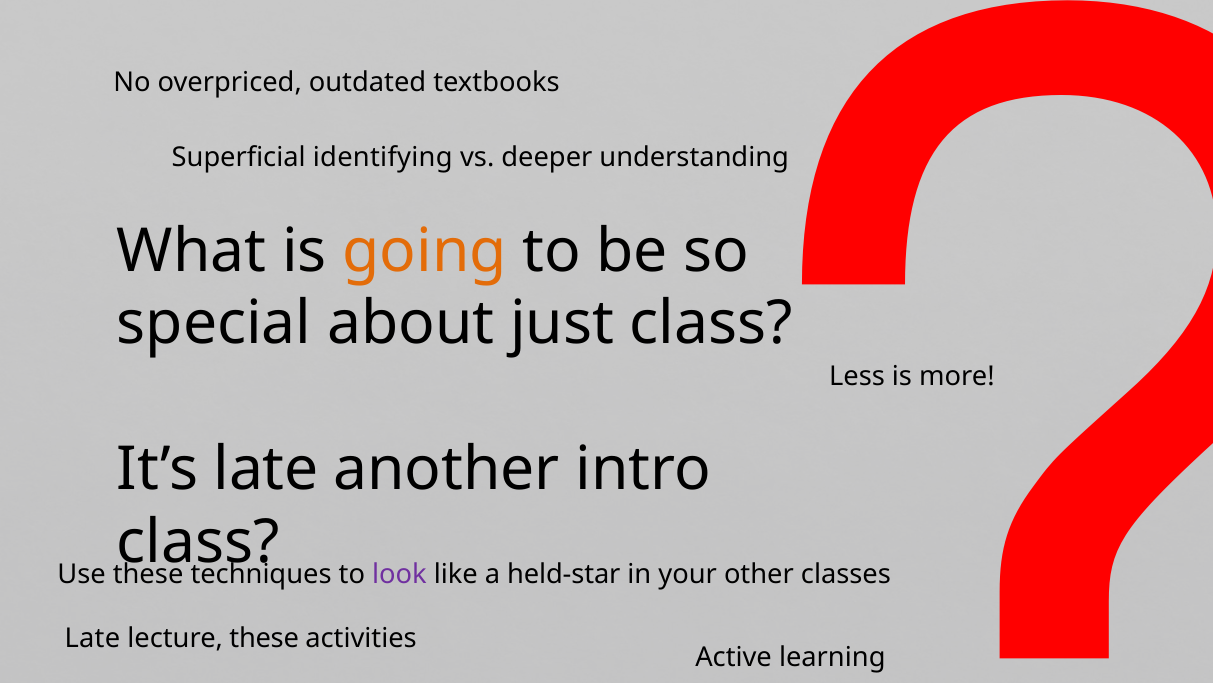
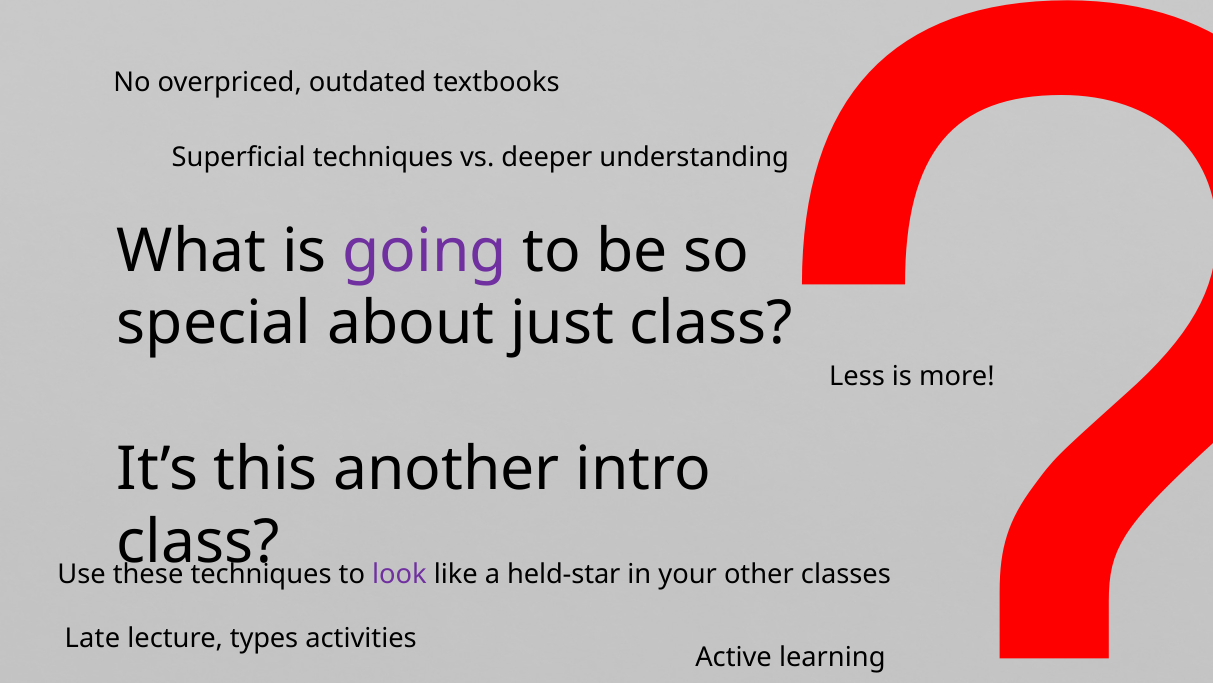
Superficial identifying: identifying -> techniques
going colour: orange -> purple
It’s late: late -> this
lecture these: these -> types
